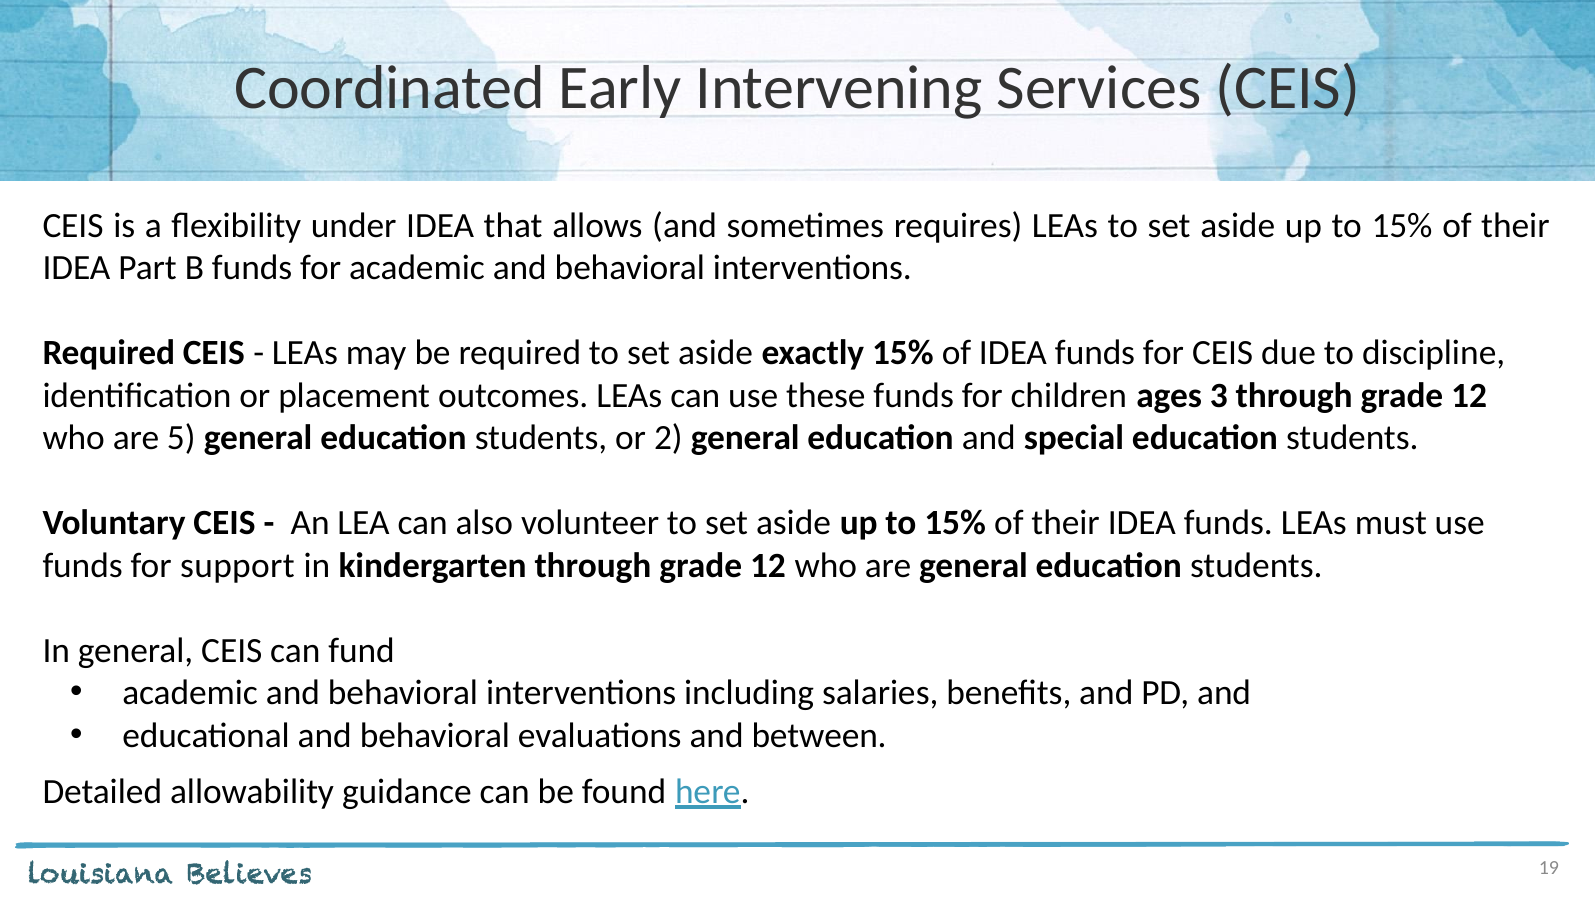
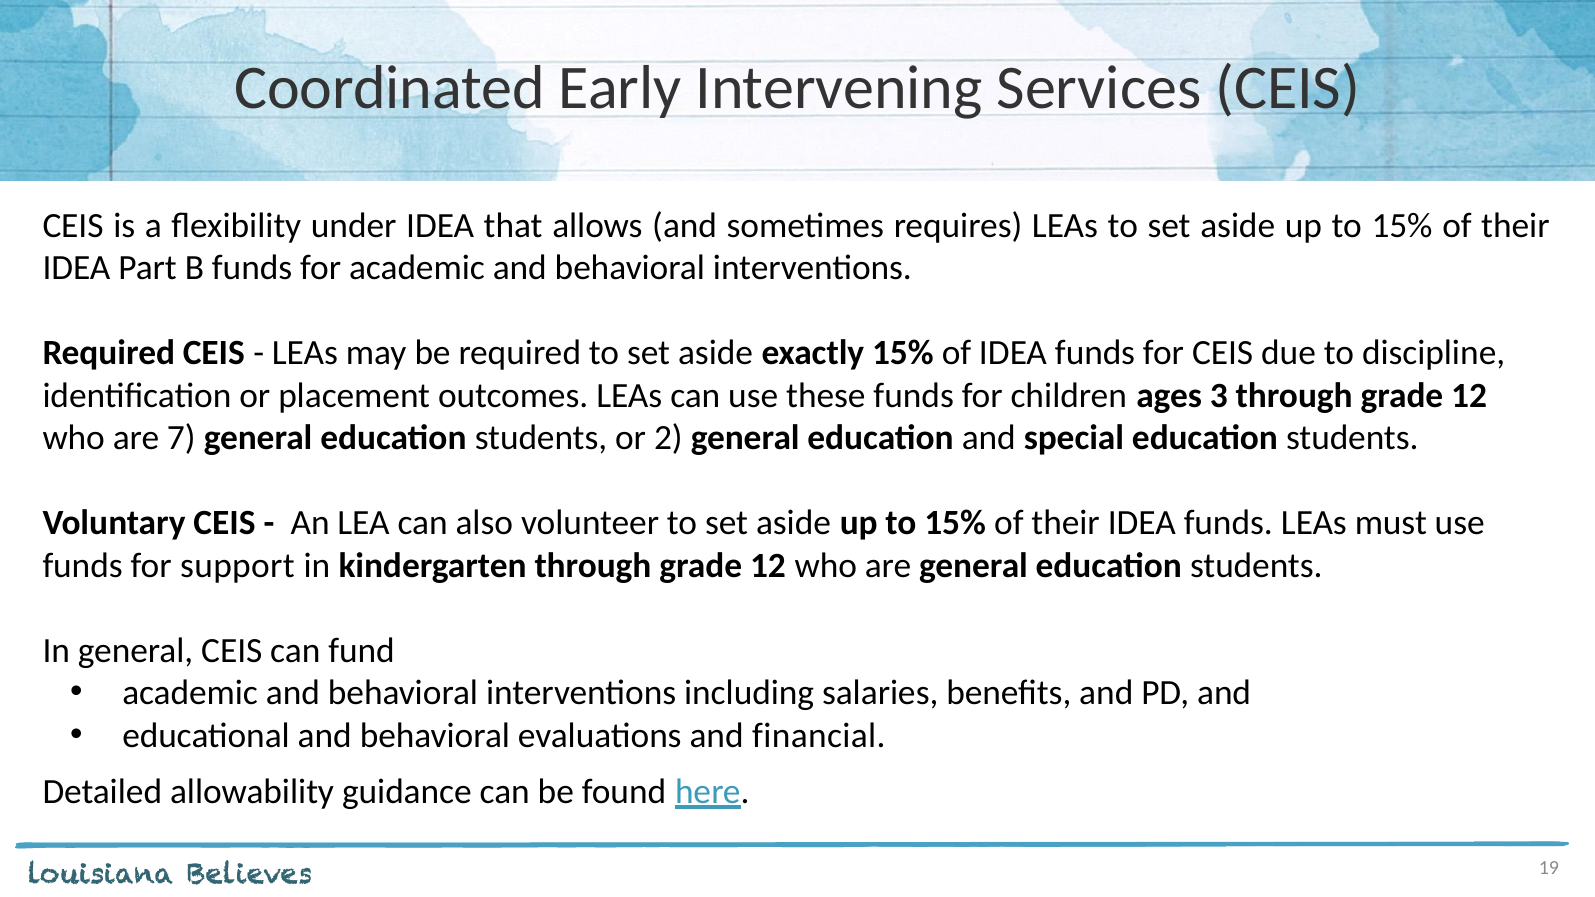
5: 5 -> 7
between: between -> financial
